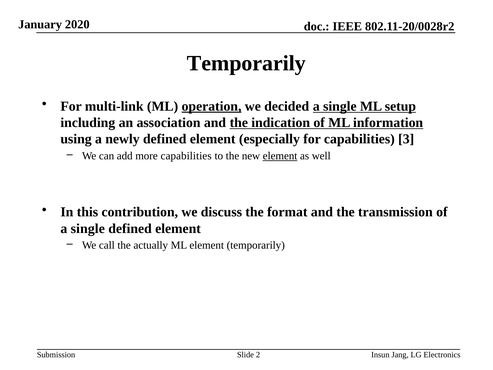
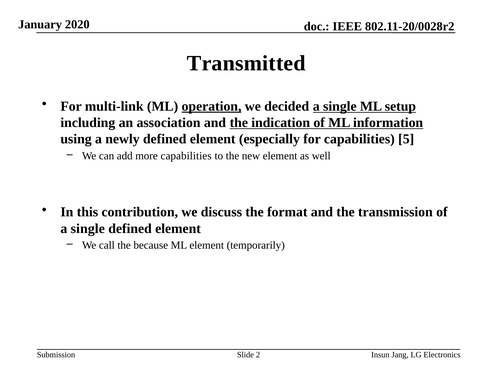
Temporarily at (246, 63): Temporarily -> Transmitted
3: 3 -> 5
element at (280, 156) underline: present -> none
actually: actually -> because
